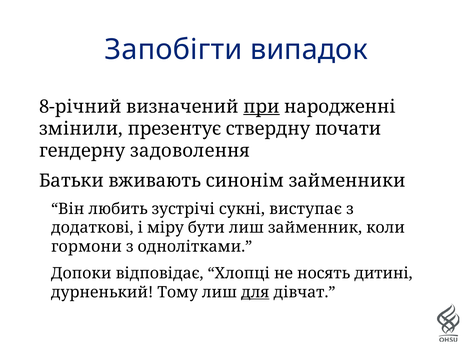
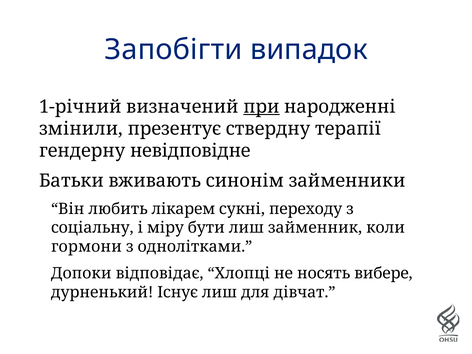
8-річний: 8-річний -> 1-річний
почати: почати -> терапії
задоволення: задоволення -> невідповідне
зустрічі: зустрічі -> лікарем
виступає: виступає -> переходу
додаткові: додаткові -> соціальну
дитині: дитині -> вибере
Тому: Тому -> Існує
для underline: present -> none
